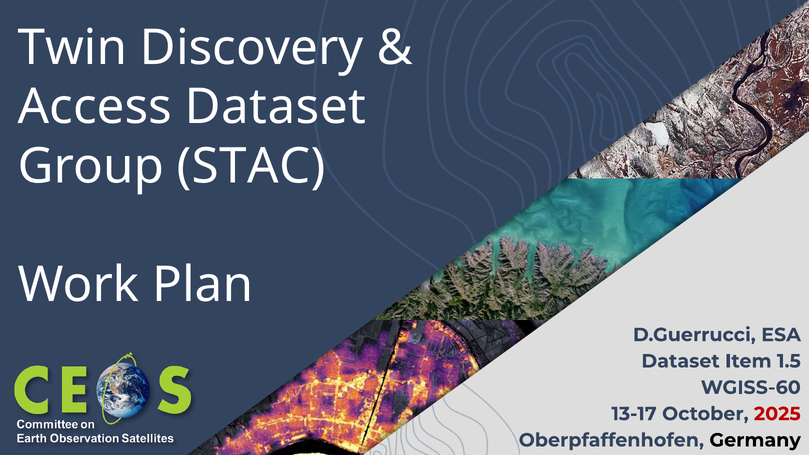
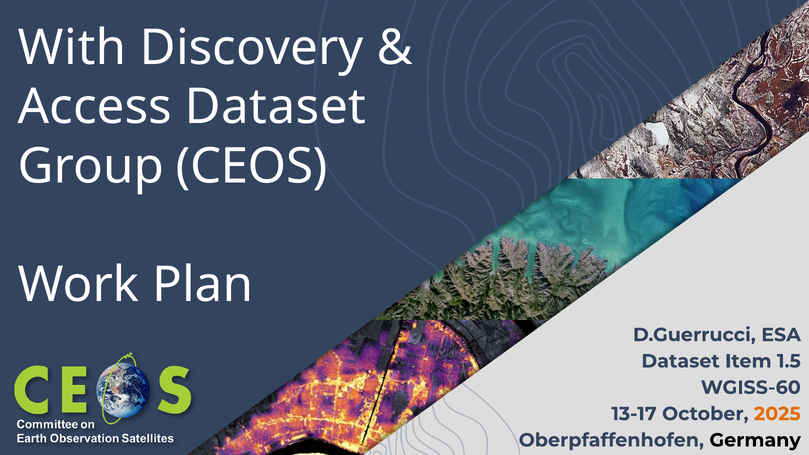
Twin: Twin -> With
STAC: STAC -> CEOS
2025 colour: red -> orange
